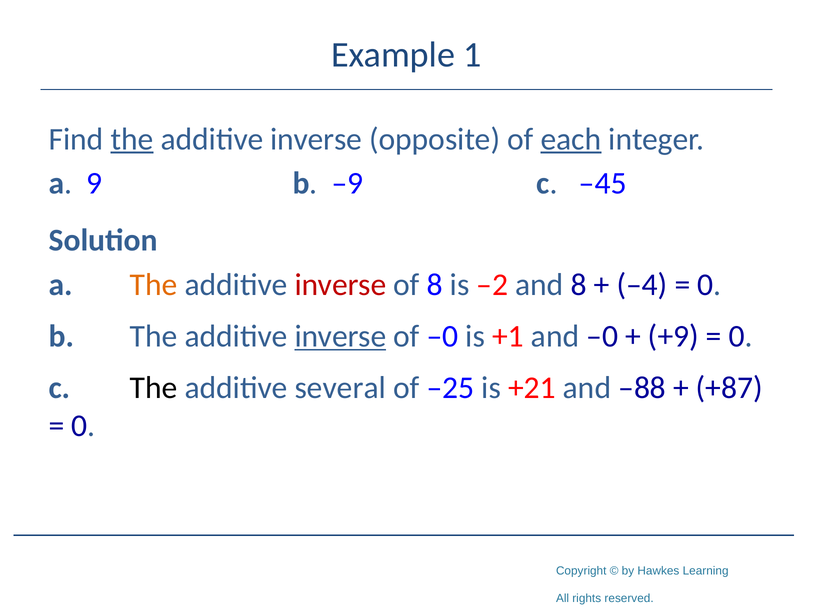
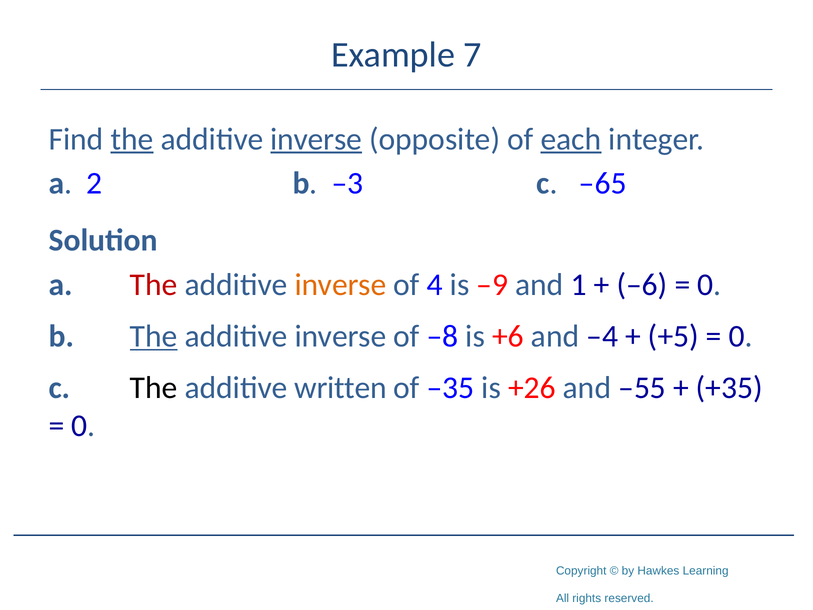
1: 1 -> 7
inverse at (316, 139) underline: none -> present
9: 9 -> 2
–9: –9 -> –3
–45: –45 -> –65
The at (154, 285) colour: orange -> red
inverse at (340, 285) colour: red -> orange
of 8: 8 -> 4
–2: –2 -> –9
and 8: 8 -> 1
–4: –4 -> –6
The at (154, 336) underline: none -> present
inverse at (340, 336) underline: present -> none
of –0: –0 -> –8
+1: +1 -> +6
and –0: –0 -> –4
+9: +9 -> +5
several: several -> written
–25: –25 -> –35
+21: +21 -> +26
–88: –88 -> –55
+87: +87 -> +35
